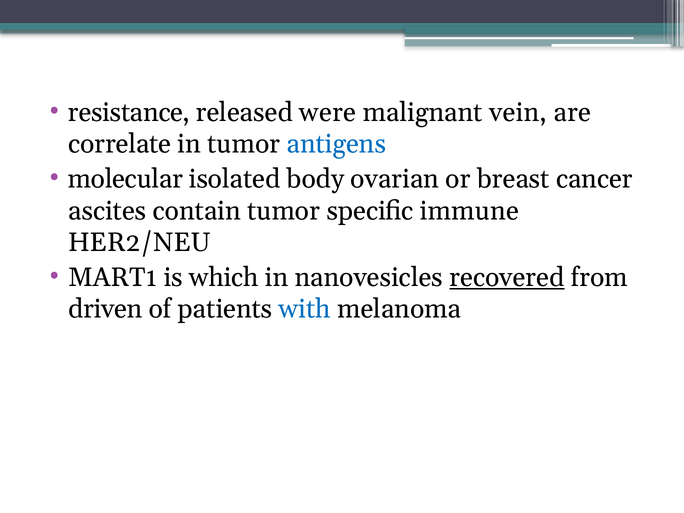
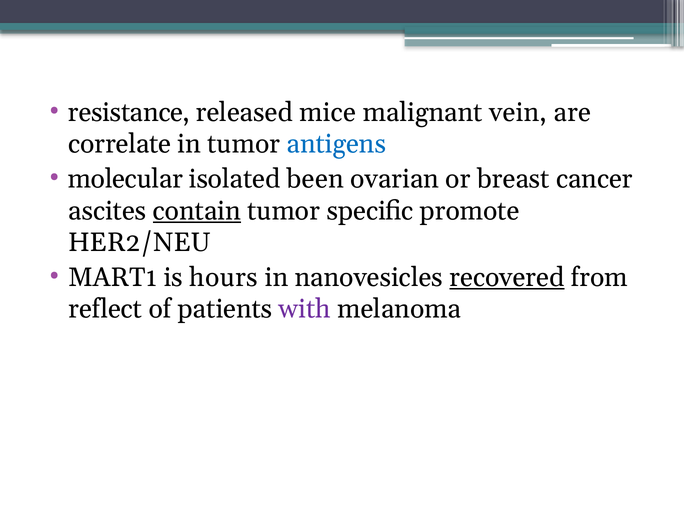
were: were -> mice
body: body -> been
contain underline: none -> present
immune: immune -> promote
which: which -> hours
driven: driven -> reflect
with colour: blue -> purple
